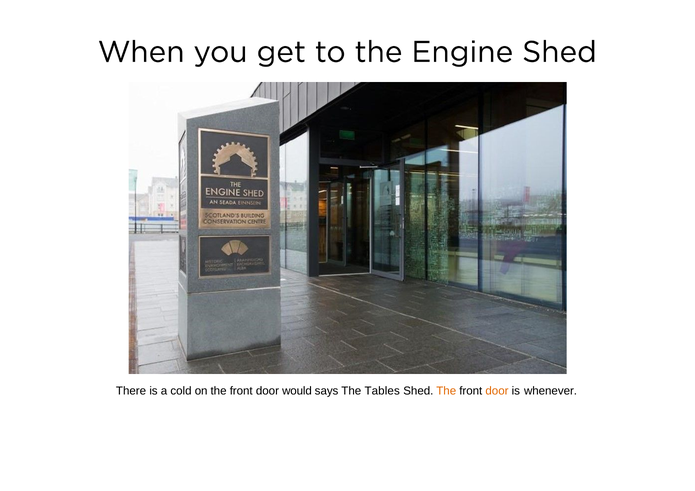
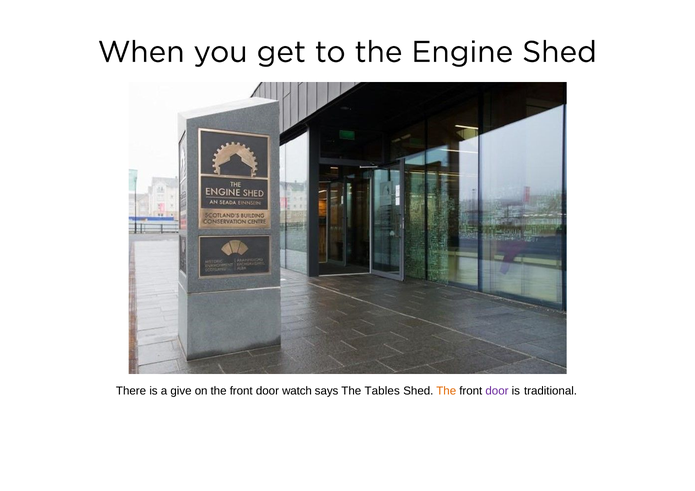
cold: cold -> give
would: would -> watch
door at (497, 392) colour: orange -> purple
whenever: whenever -> traditional
